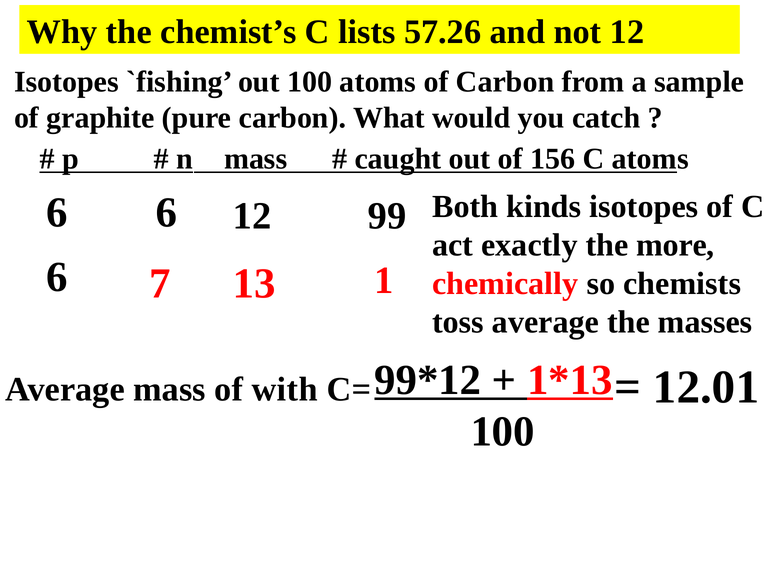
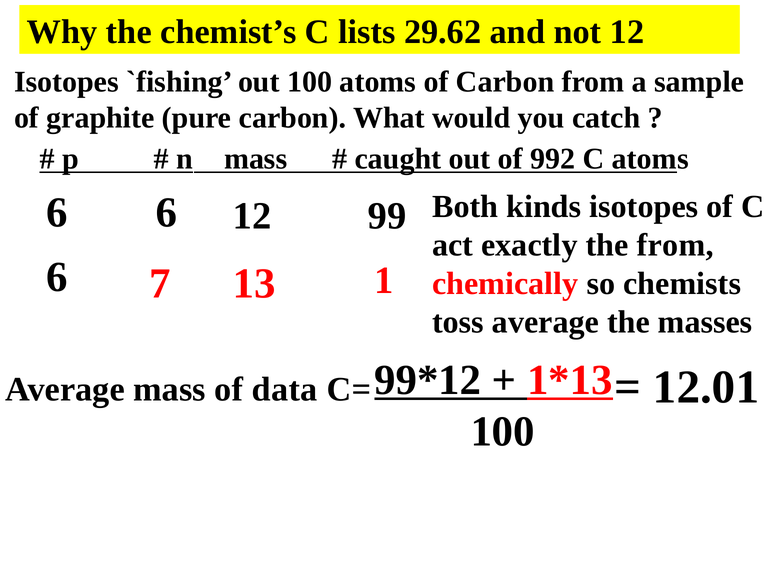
57.26: 57.26 -> 29.62
156: 156 -> 992
the more: more -> from
with: with -> data
